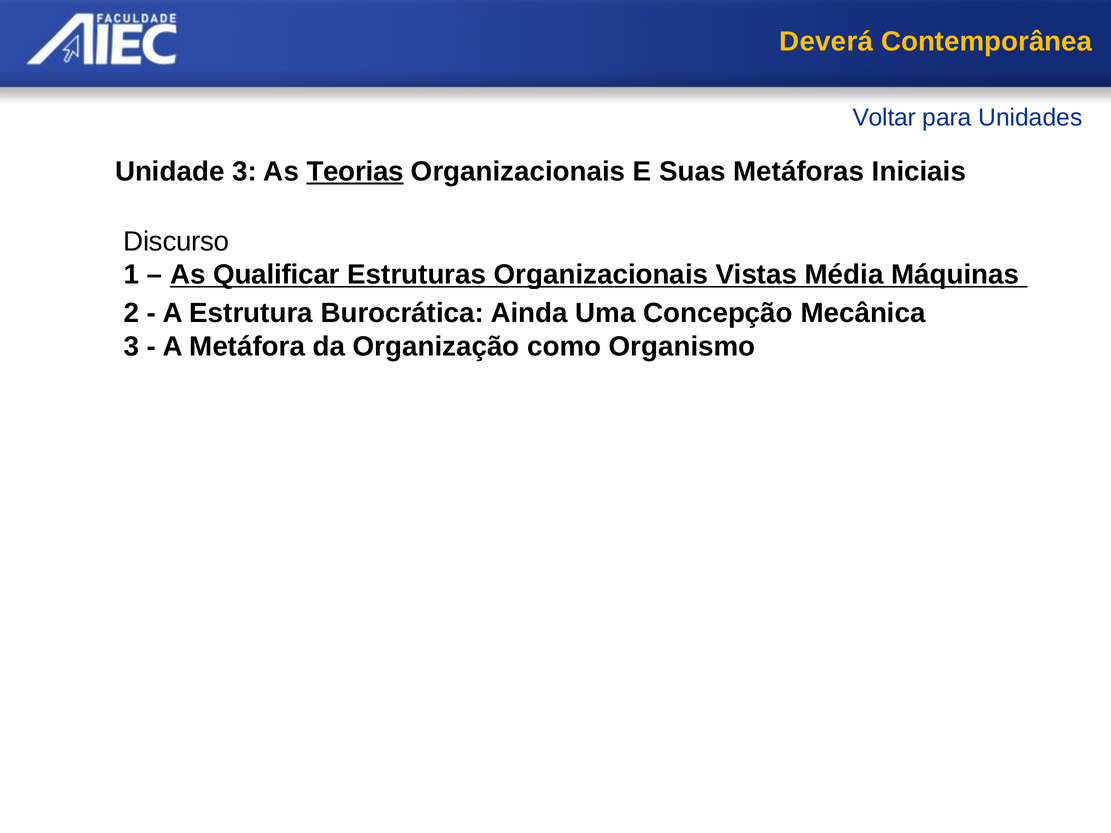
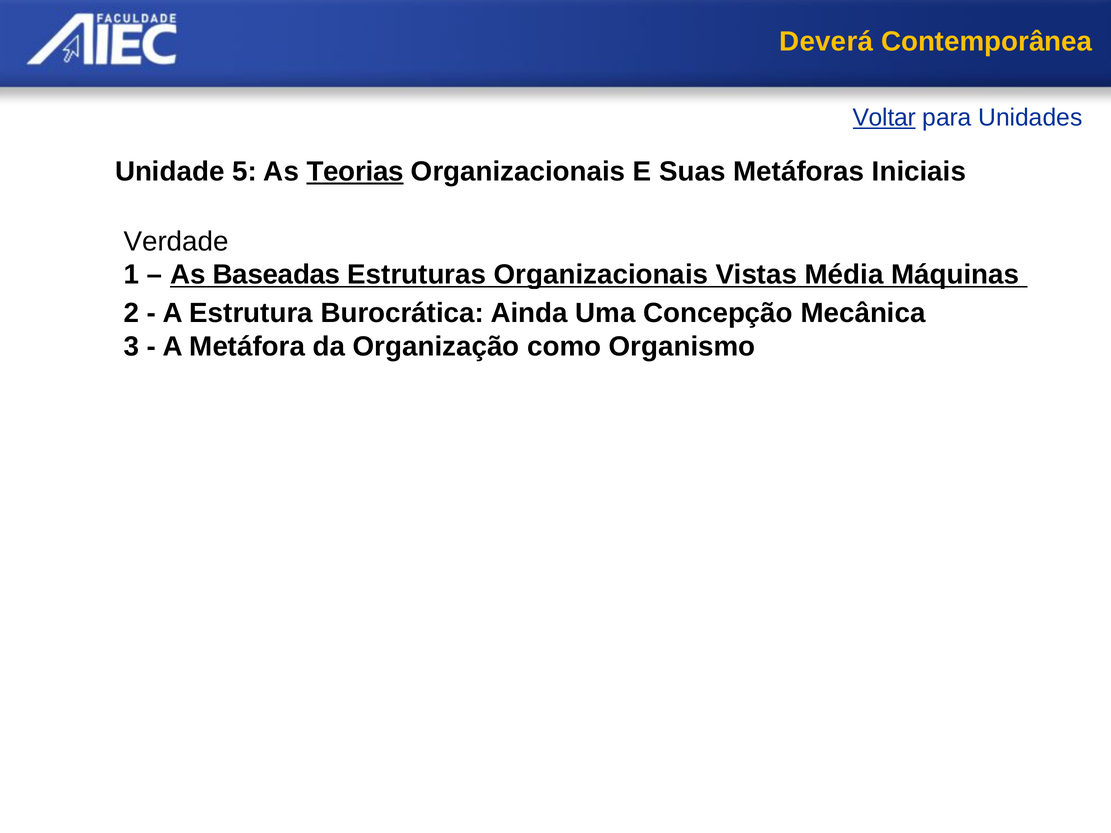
Voltar underline: none -> present
Unidade 3: 3 -> 5
Discurso: Discurso -> Verdade
Qualificar: Qualificar -> Baseadas
